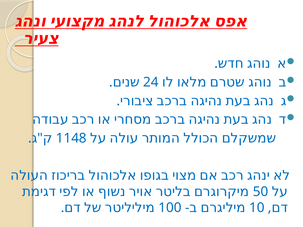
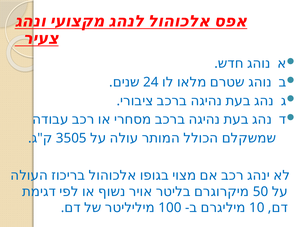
1148: 1148 -> 3505
